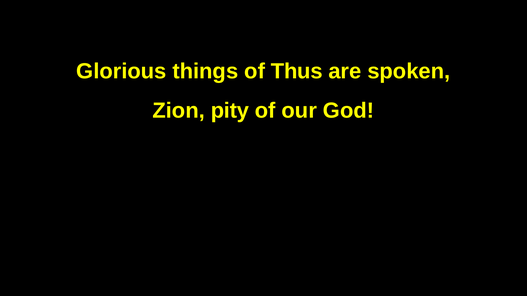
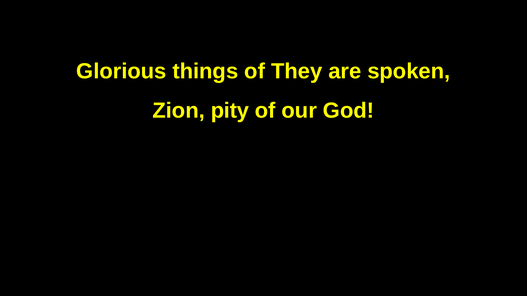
Thus: Thus -> They
